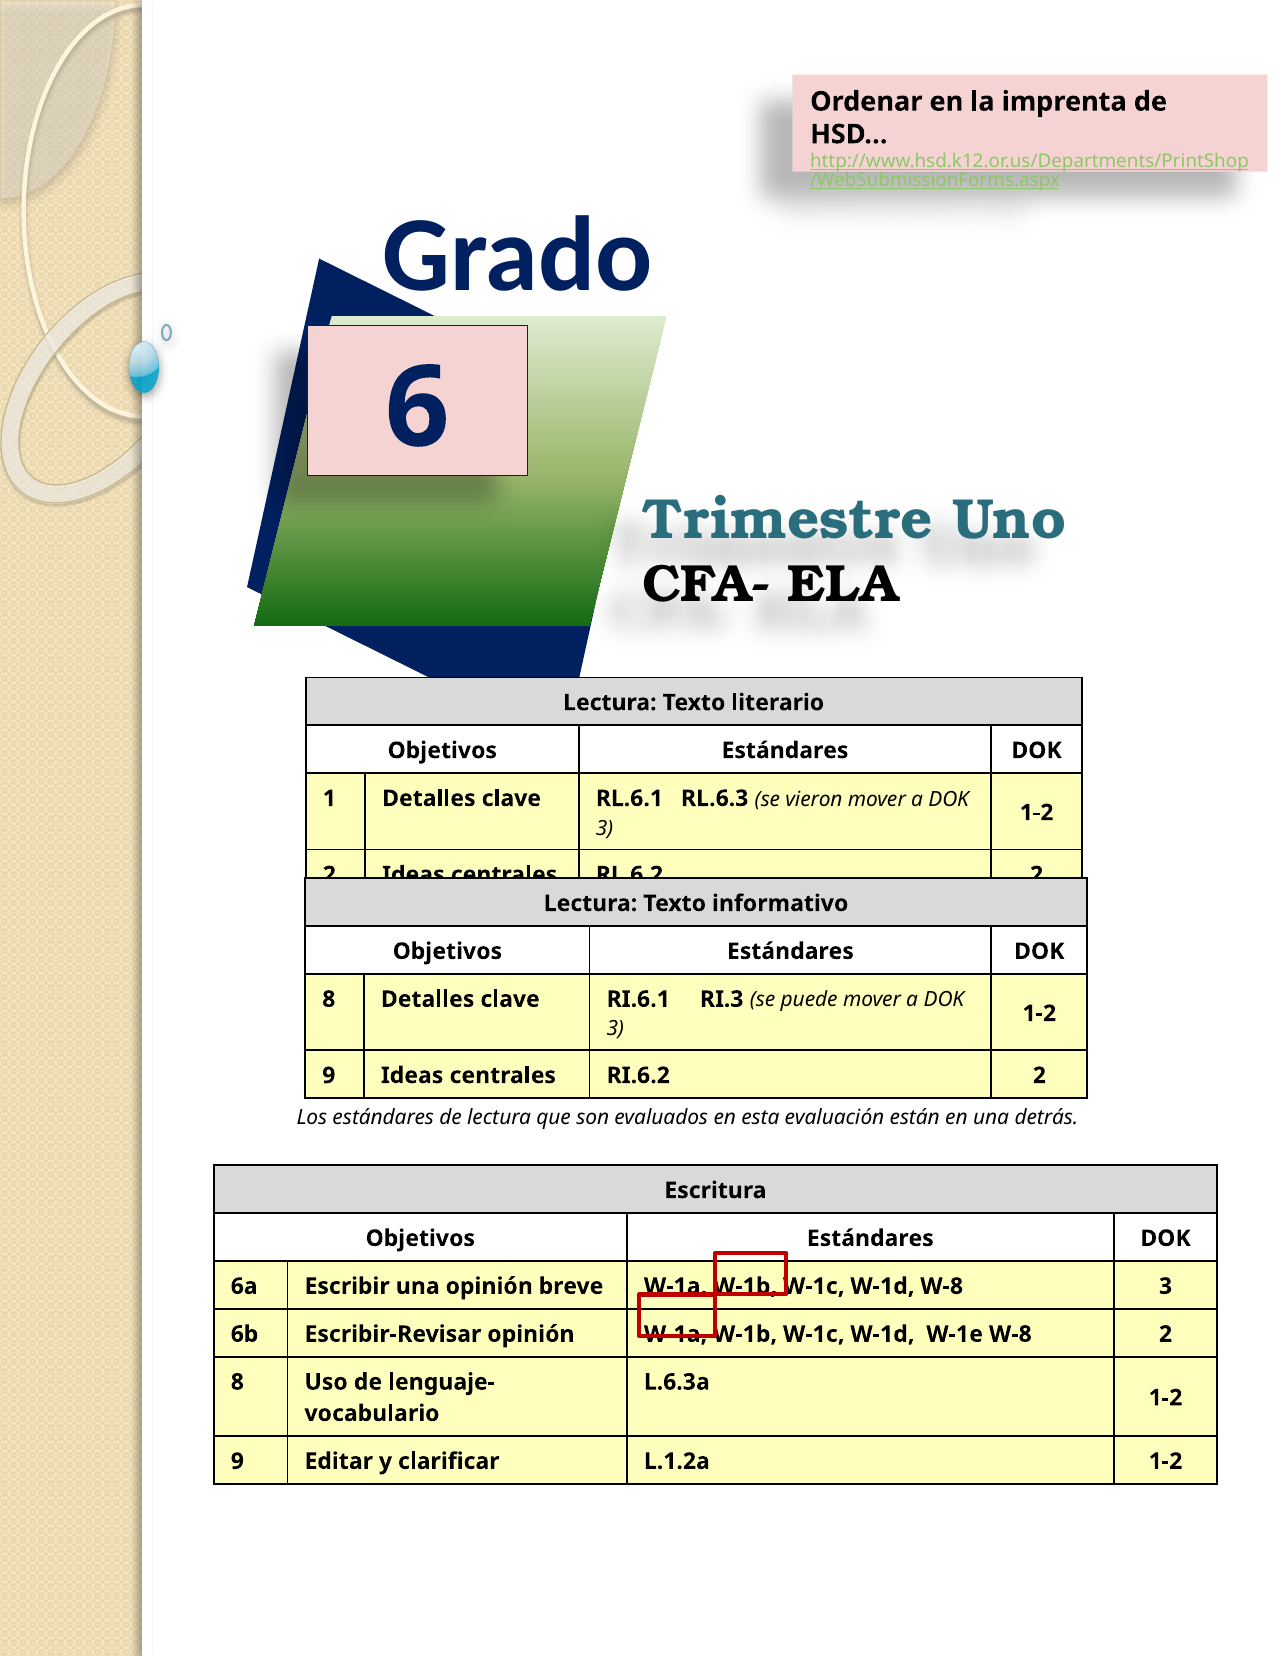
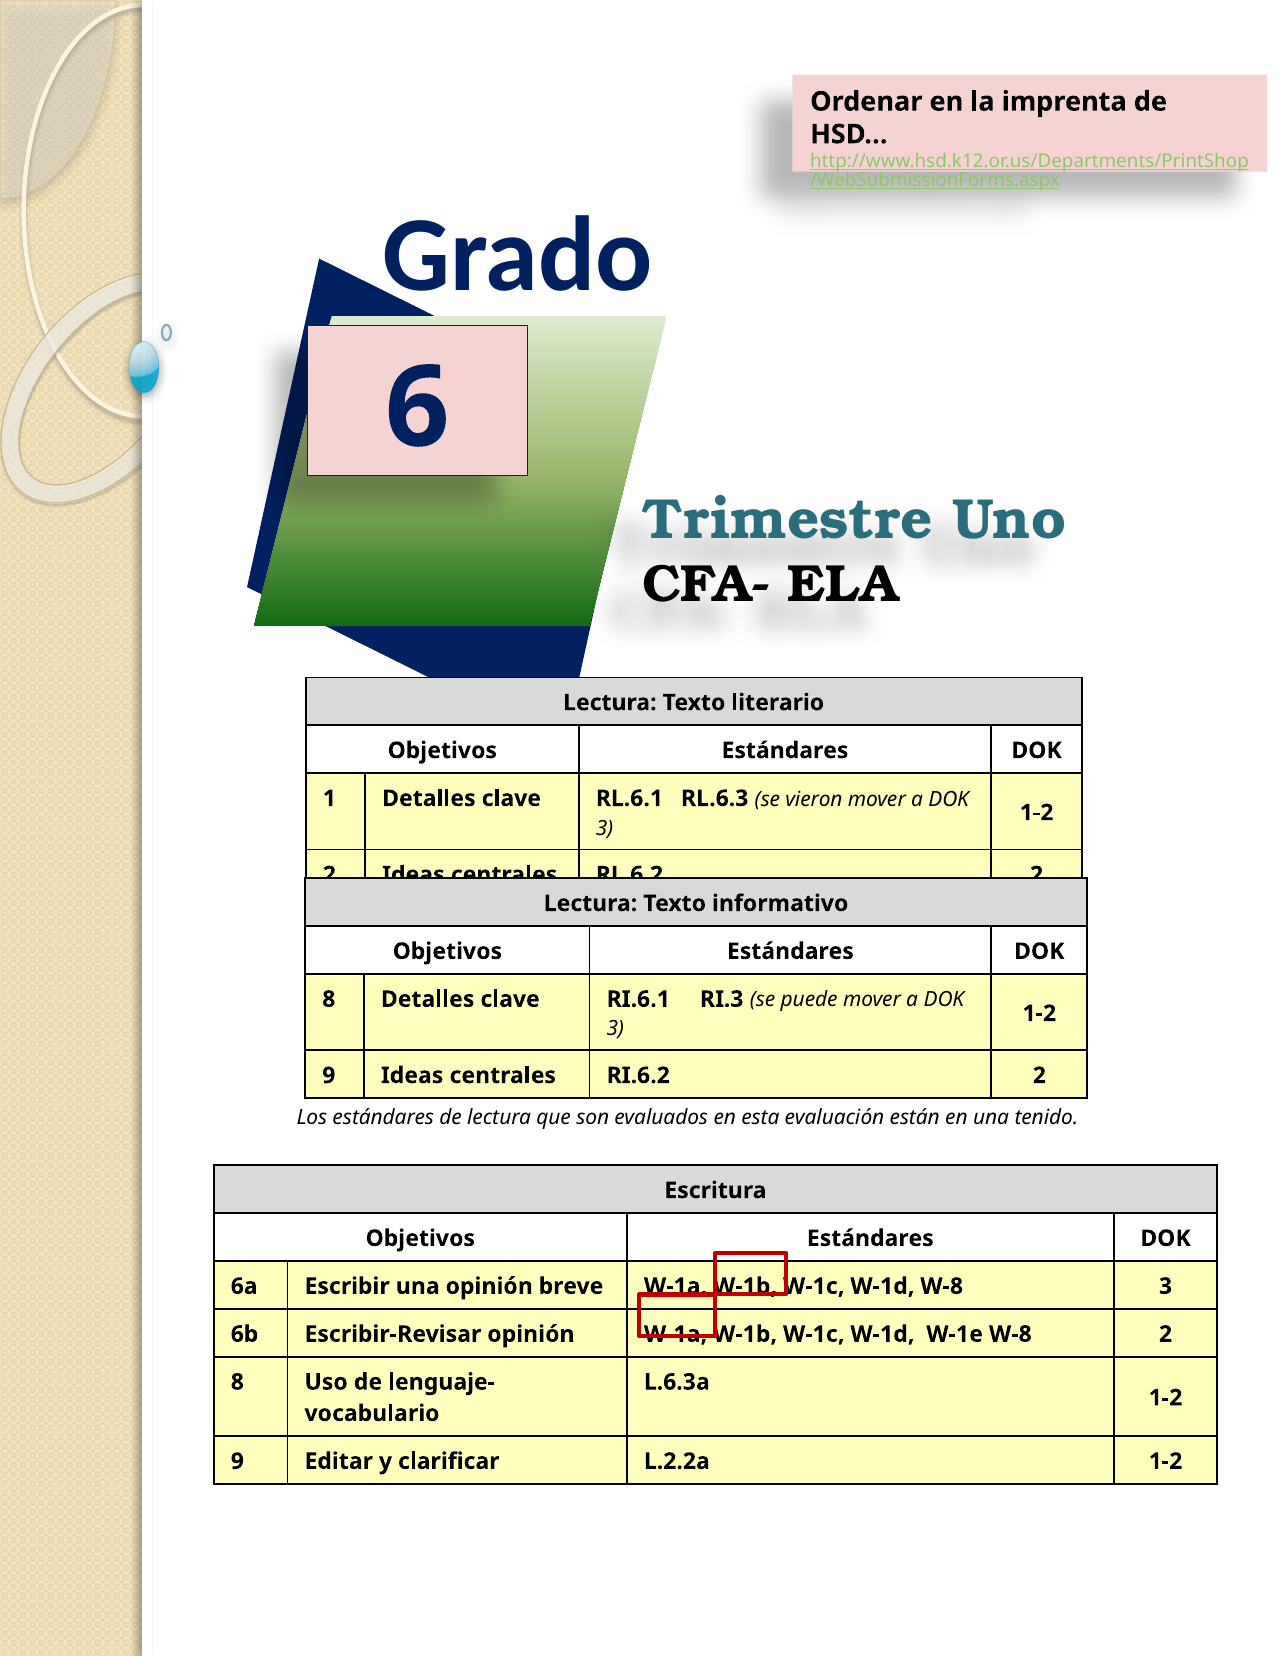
detrás: detrás -> tenido
L.1.2a: L.1.2a -> L.2.2a
